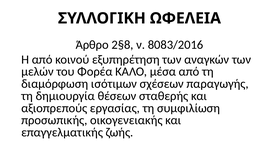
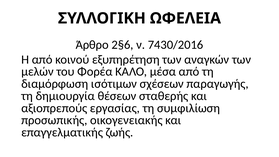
2§8: 2§8 -> 2§6
8083/2016: 8083/2016 -> 7430/2016
